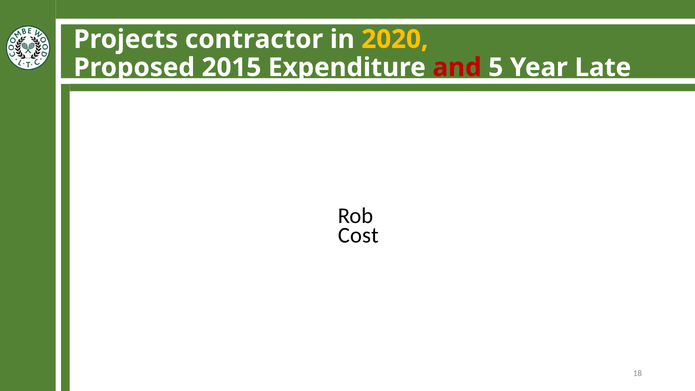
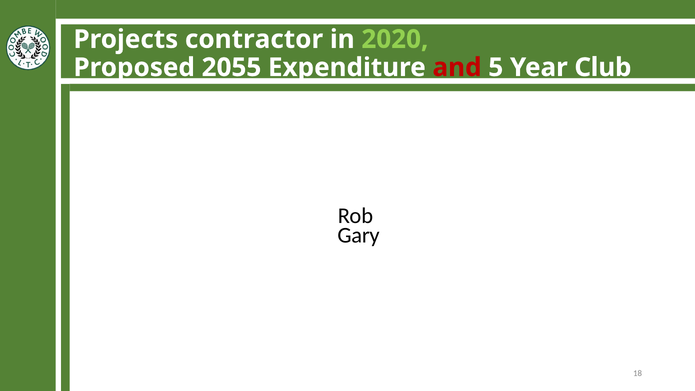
2020 colour: yellow -> light green
2015: 2015 -> 2055
Late: Late -> Club
Cost: Cost -> Gary
